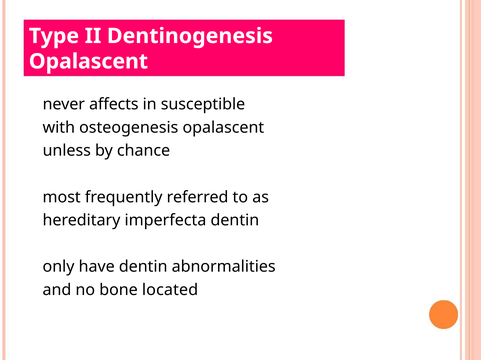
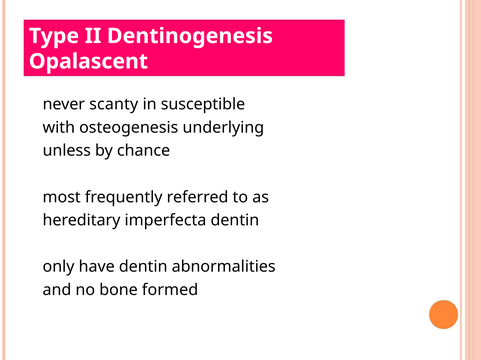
affects: affects -> scanty
osteogenesis opalascent: opalascent -> underlying
located: located -> formed
